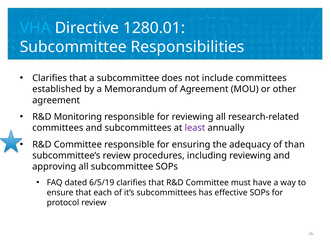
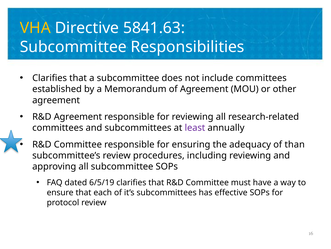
VHA colour: light blue -> yellow
1280.01: 1280.01 -> 5841.63
R&D Monitoring: Monitoring -> Agreement
